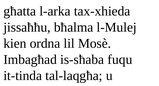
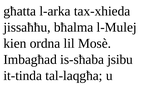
fuqu: fuqu -> jsibu
